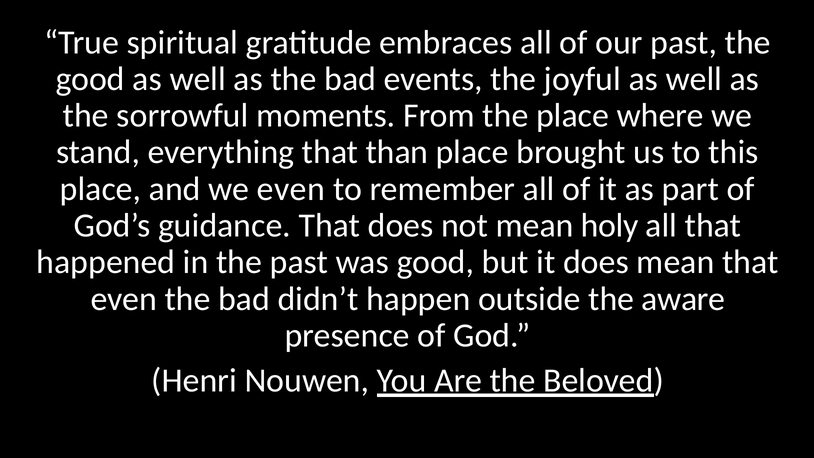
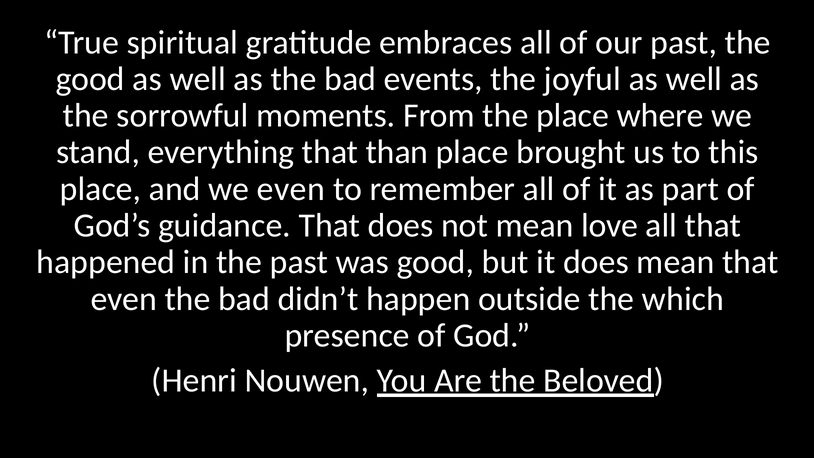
holy: holy -> love
aware: aware -> which
